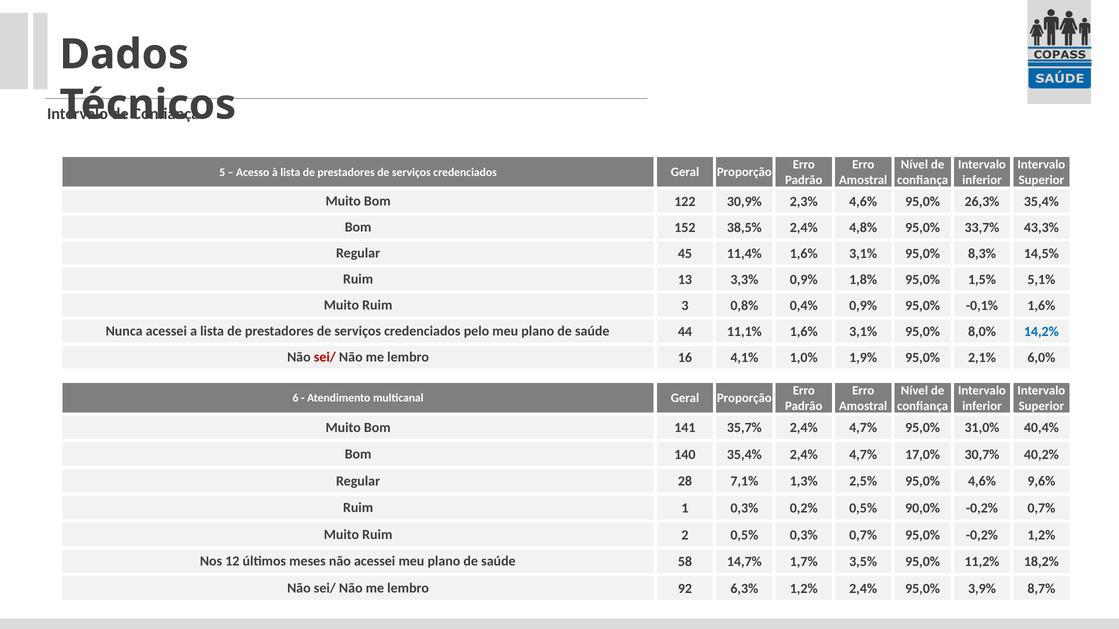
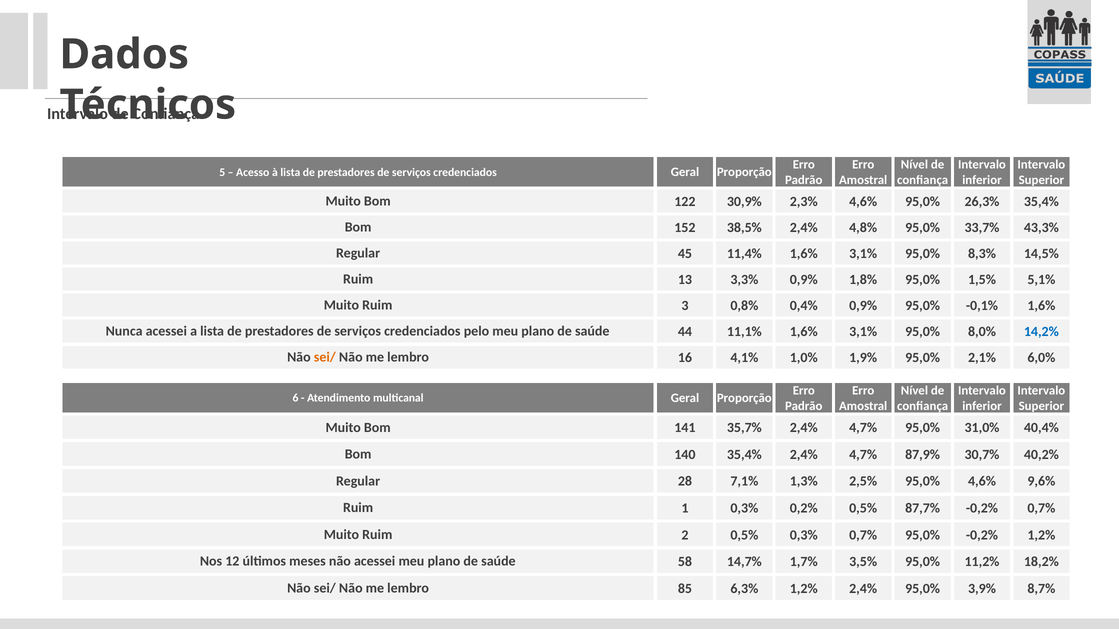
sei/ at (325, 358) colour: red -> orange
17,0%: 17,0% -> 87,9%
90,0%: 90,0% -> 87,7%
92: 92 -> 85
